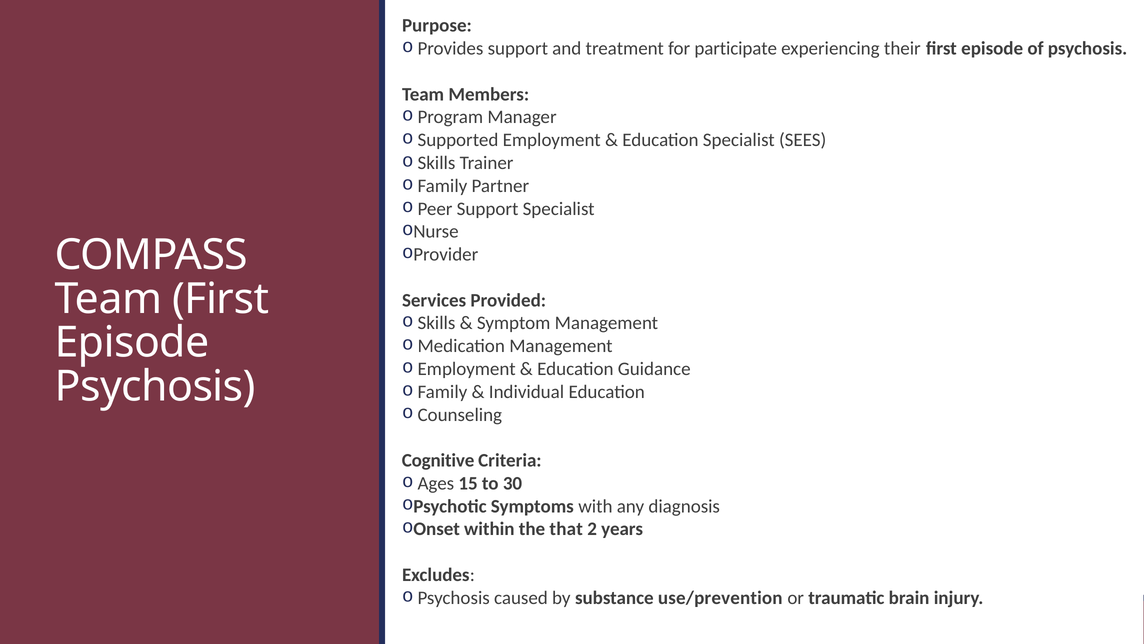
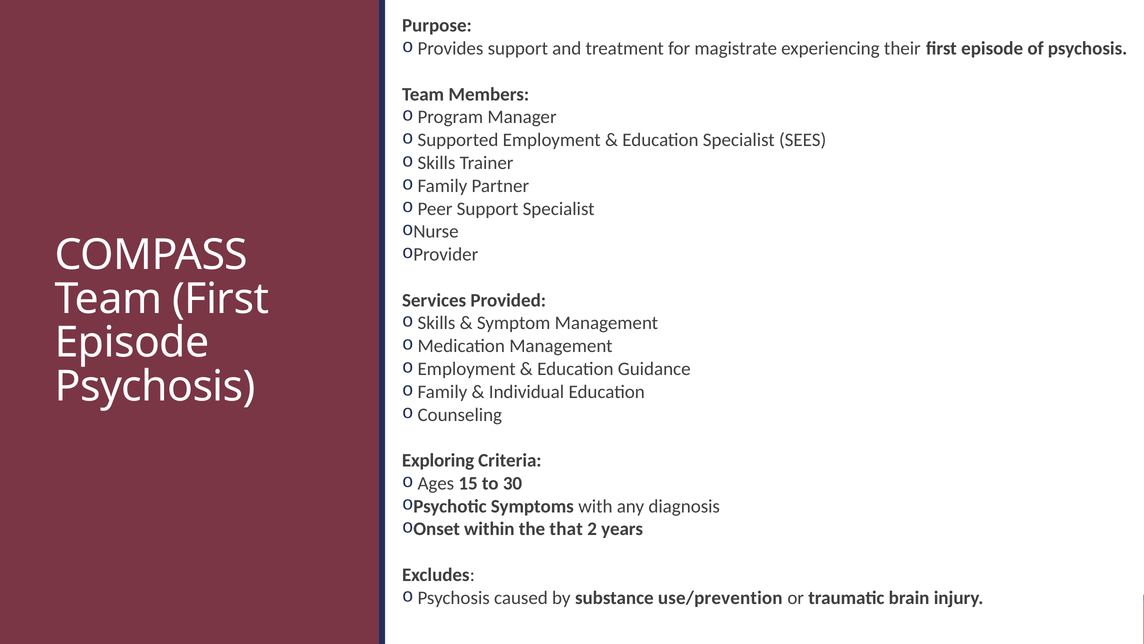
participate: participate -> magistrate
Cognitive: Cognitive -> Exploring
